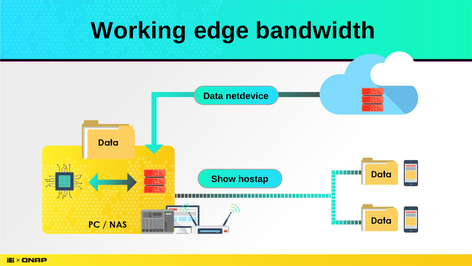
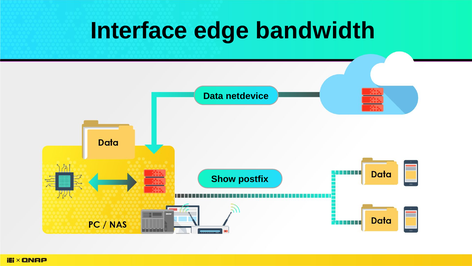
Working: Working -> Interface
hostap: hostap -> postfix
